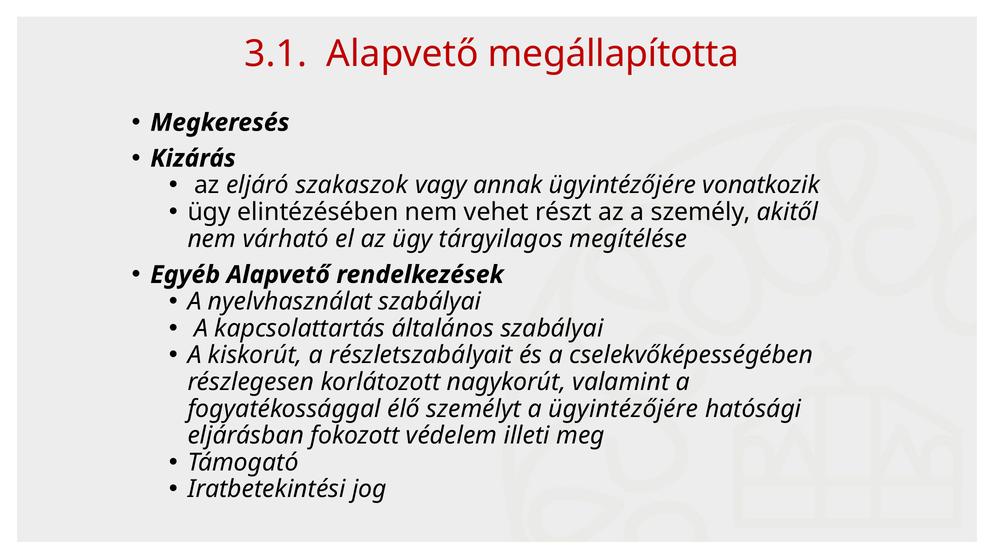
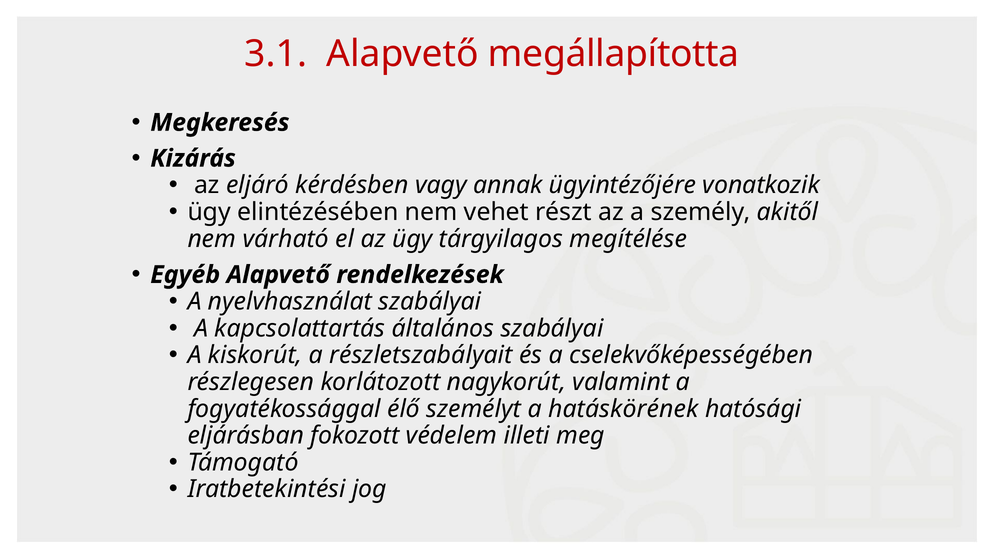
szakaszok: szakaszok -> kérdésben
a ügyintézőjére: ügyintézőjére -> hatáskörének
